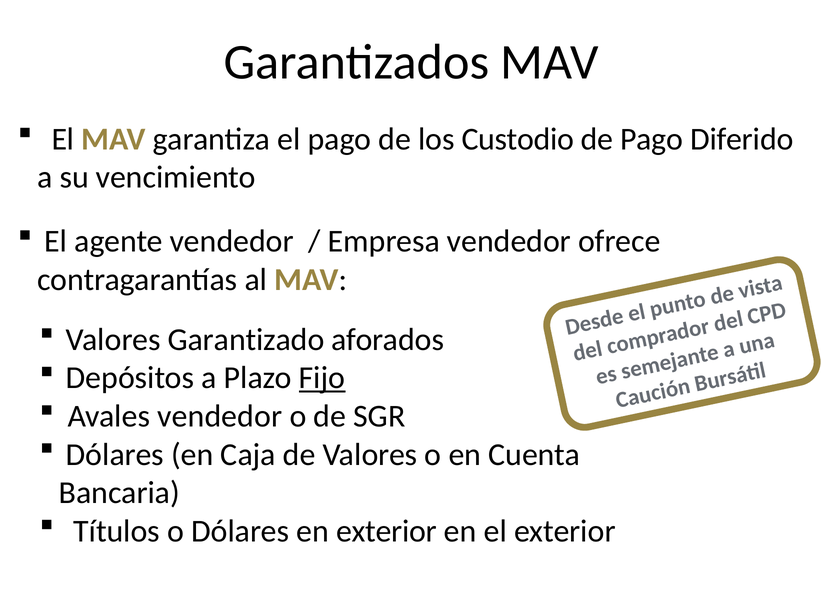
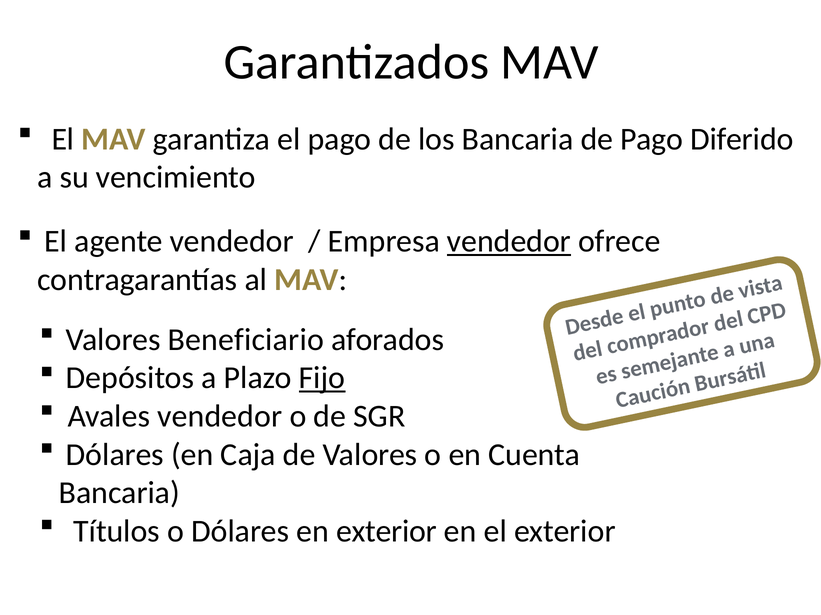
los Custodio: Custodio -> Bancaria
vendedor at (509, 241) underline: none -> present
Garantizado: Garantizado -> Beneficiario
